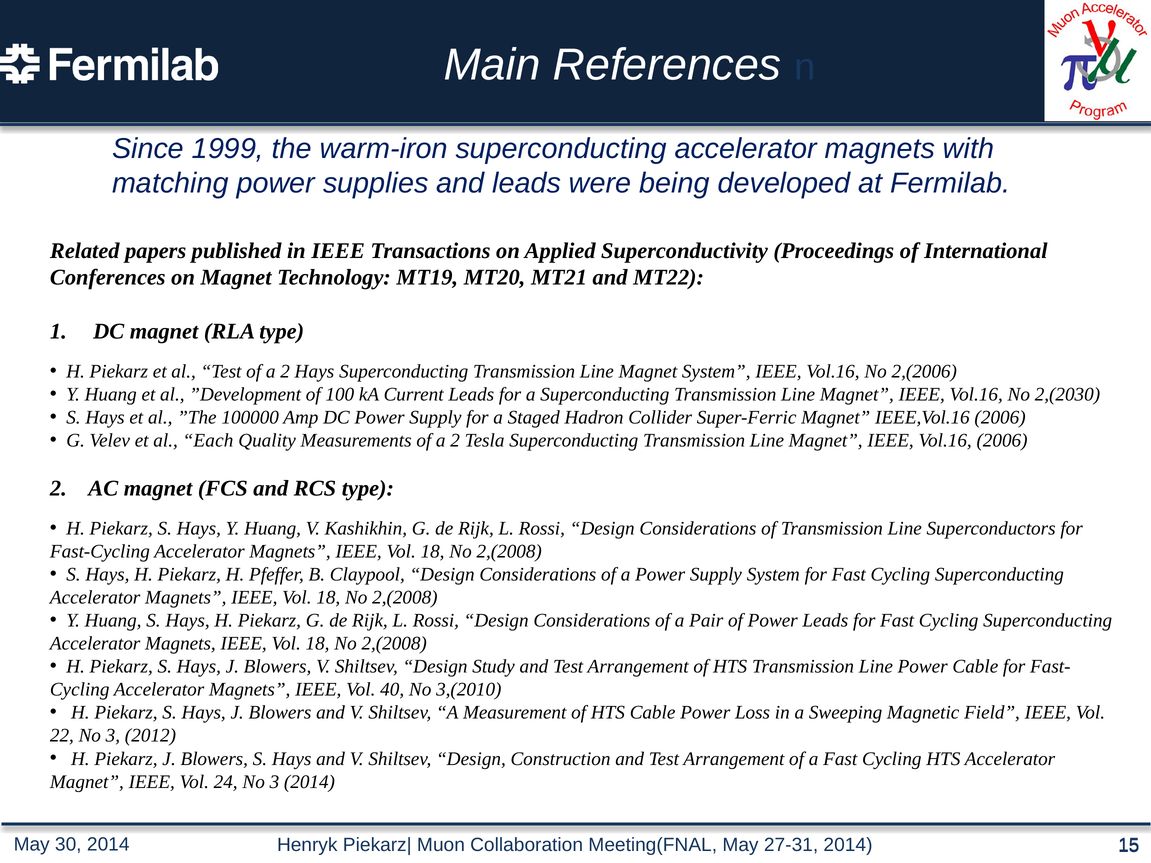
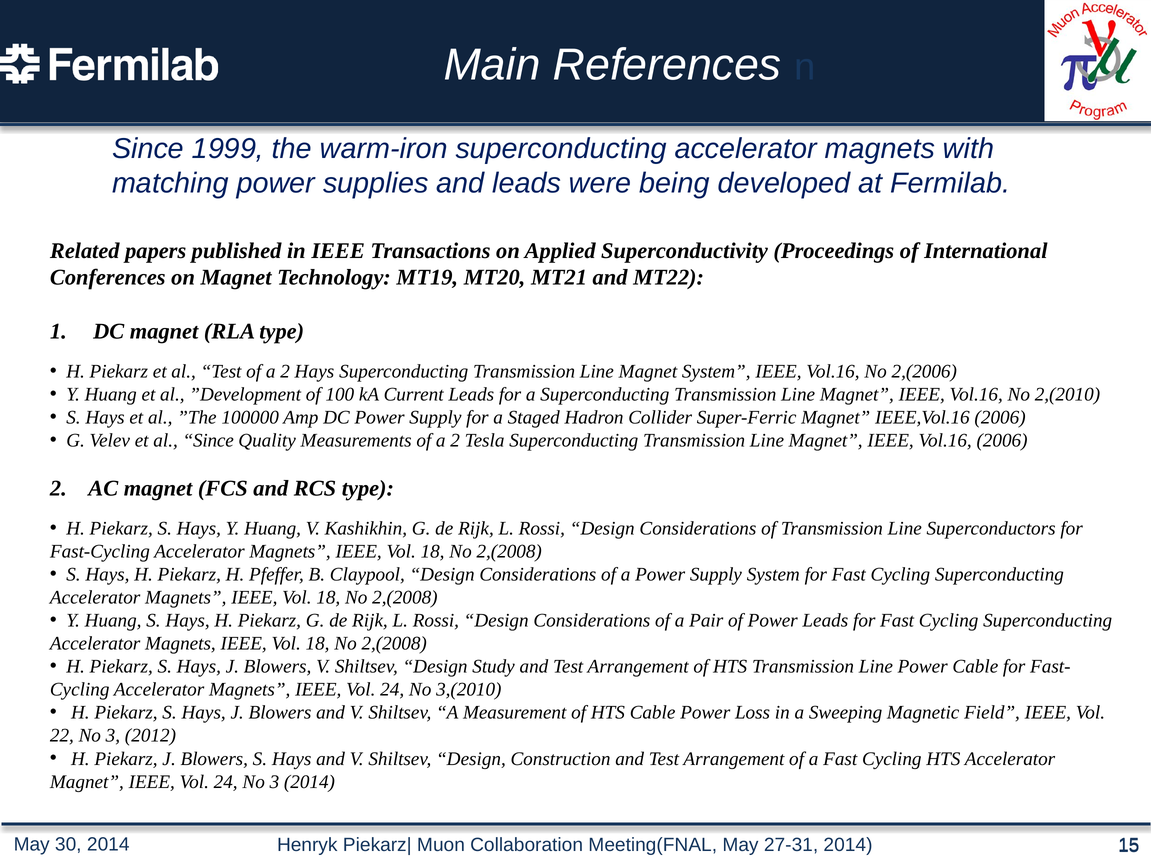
2,(2030: 2,(2030 -> 2,(2010
al Each: Each -> Since
Magnets IEEE Vol 40: 40 -> 24
